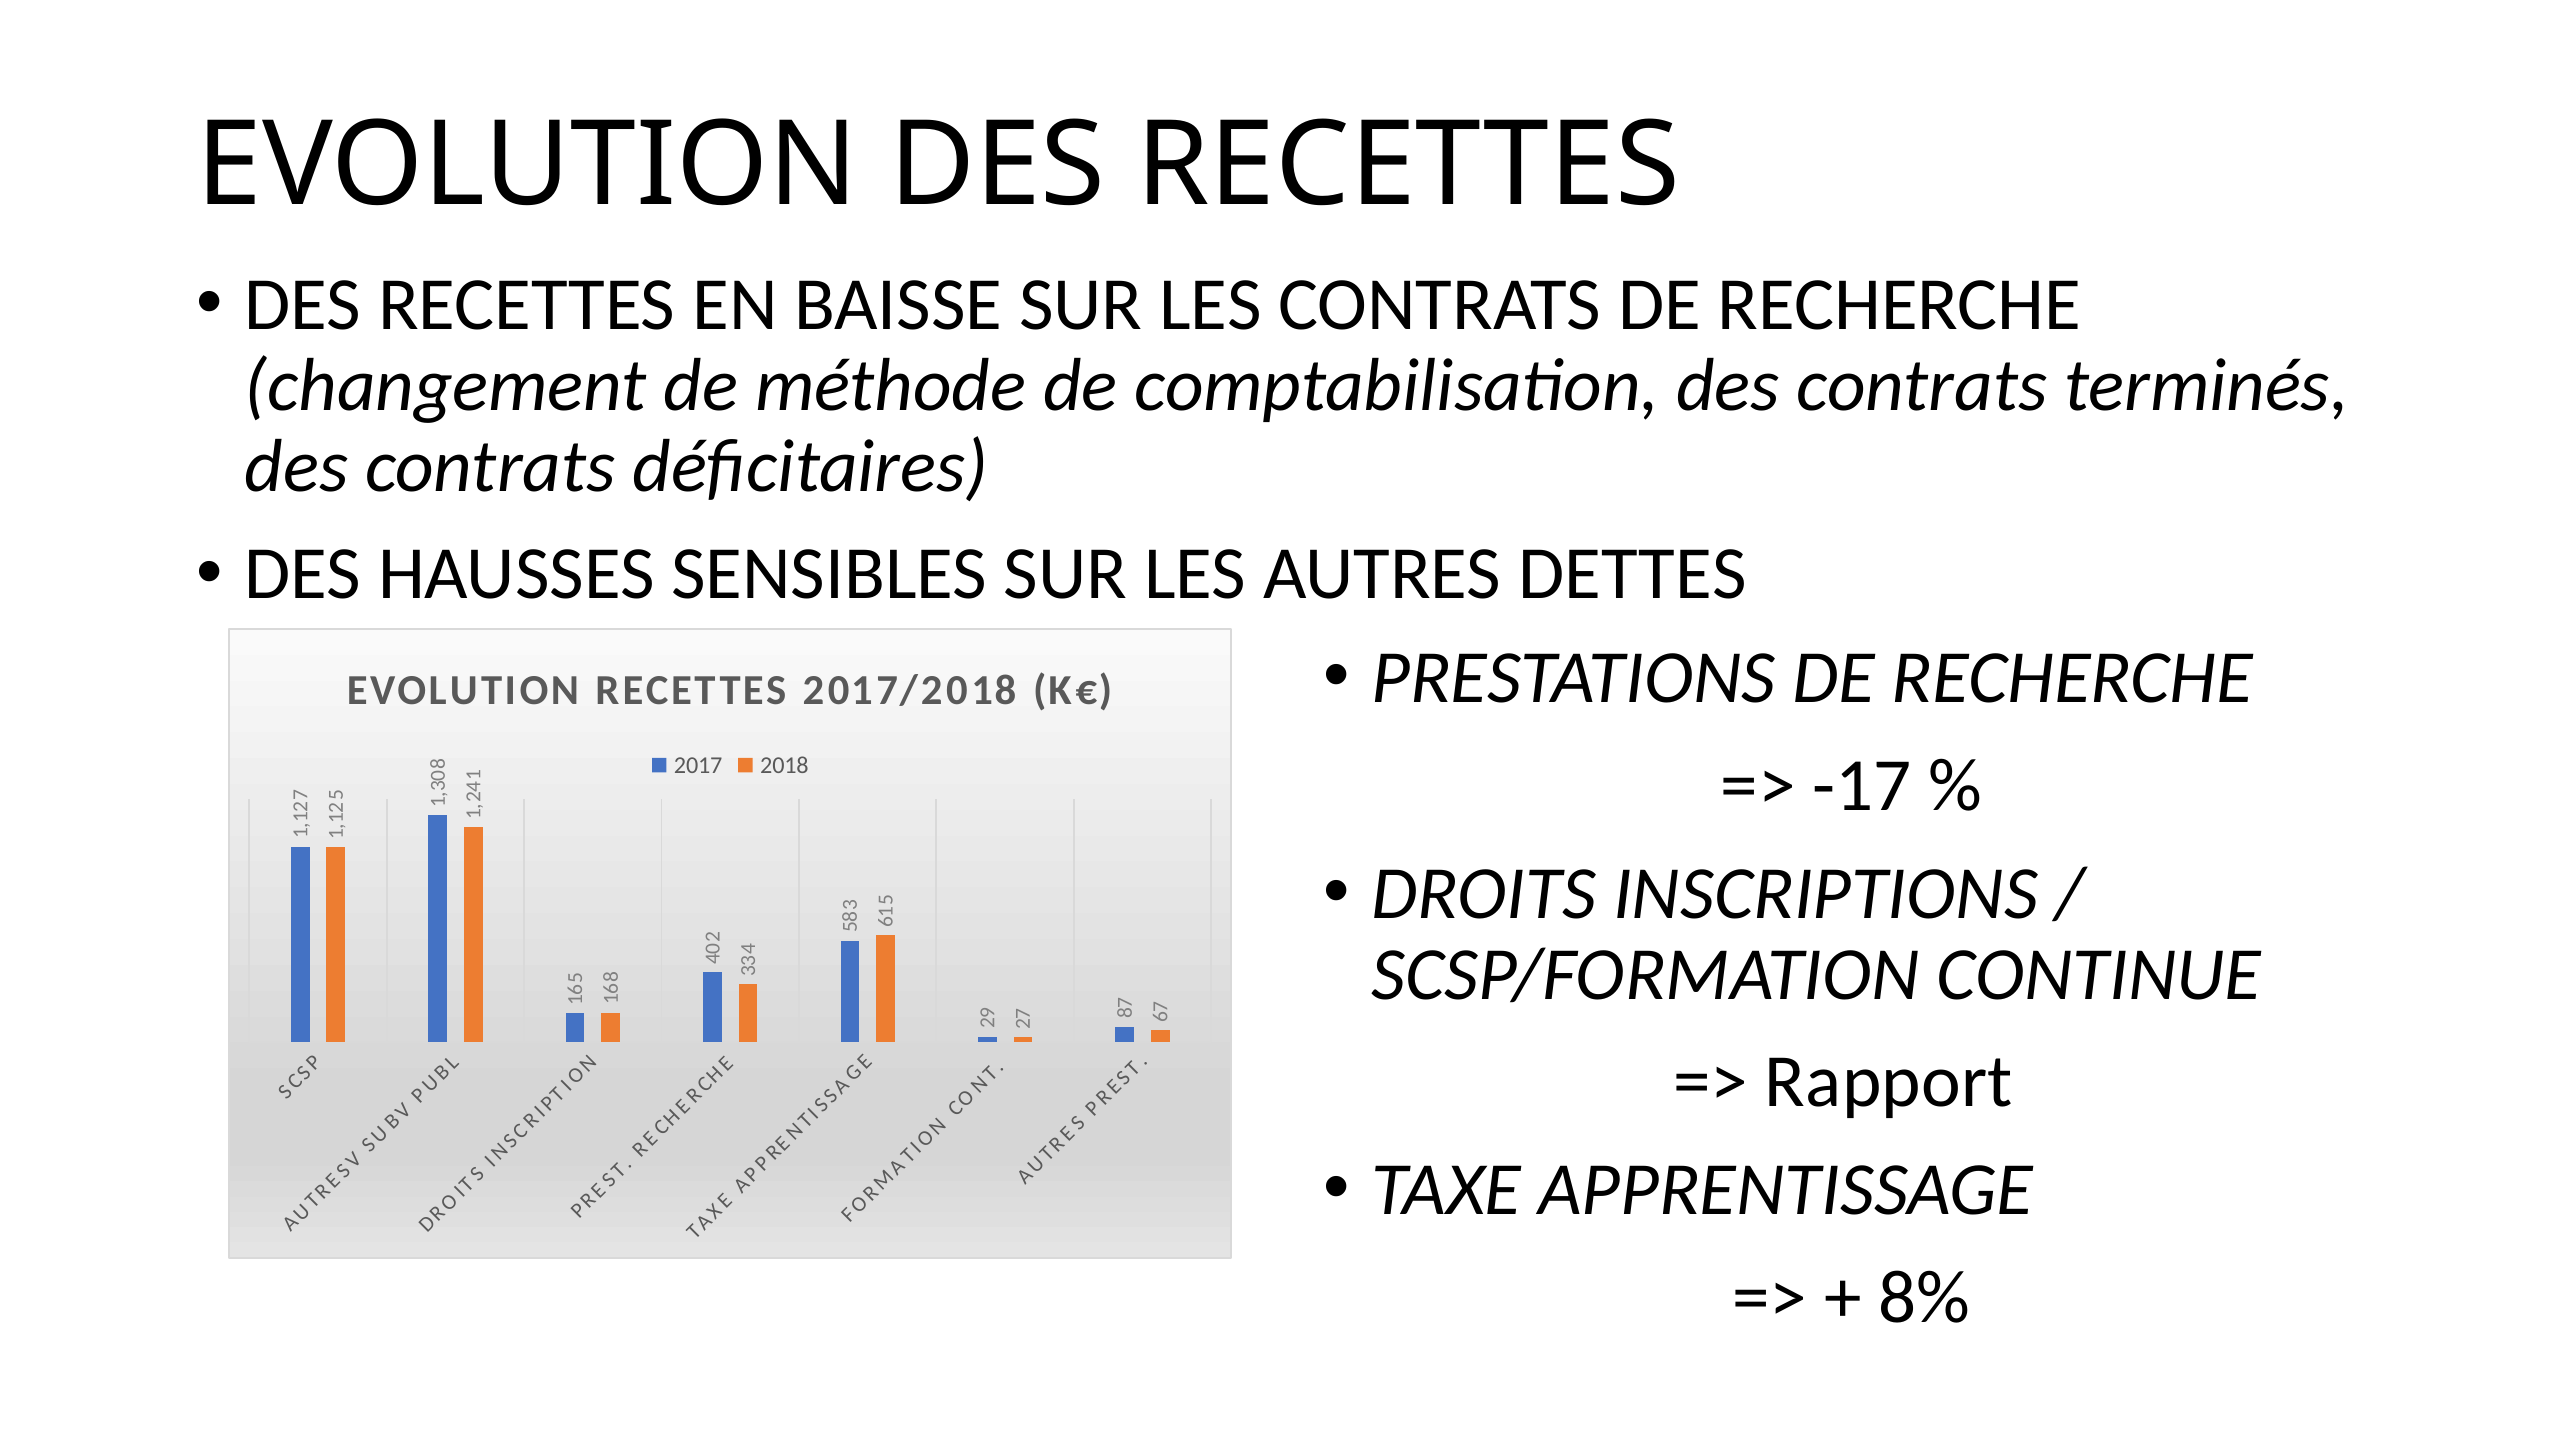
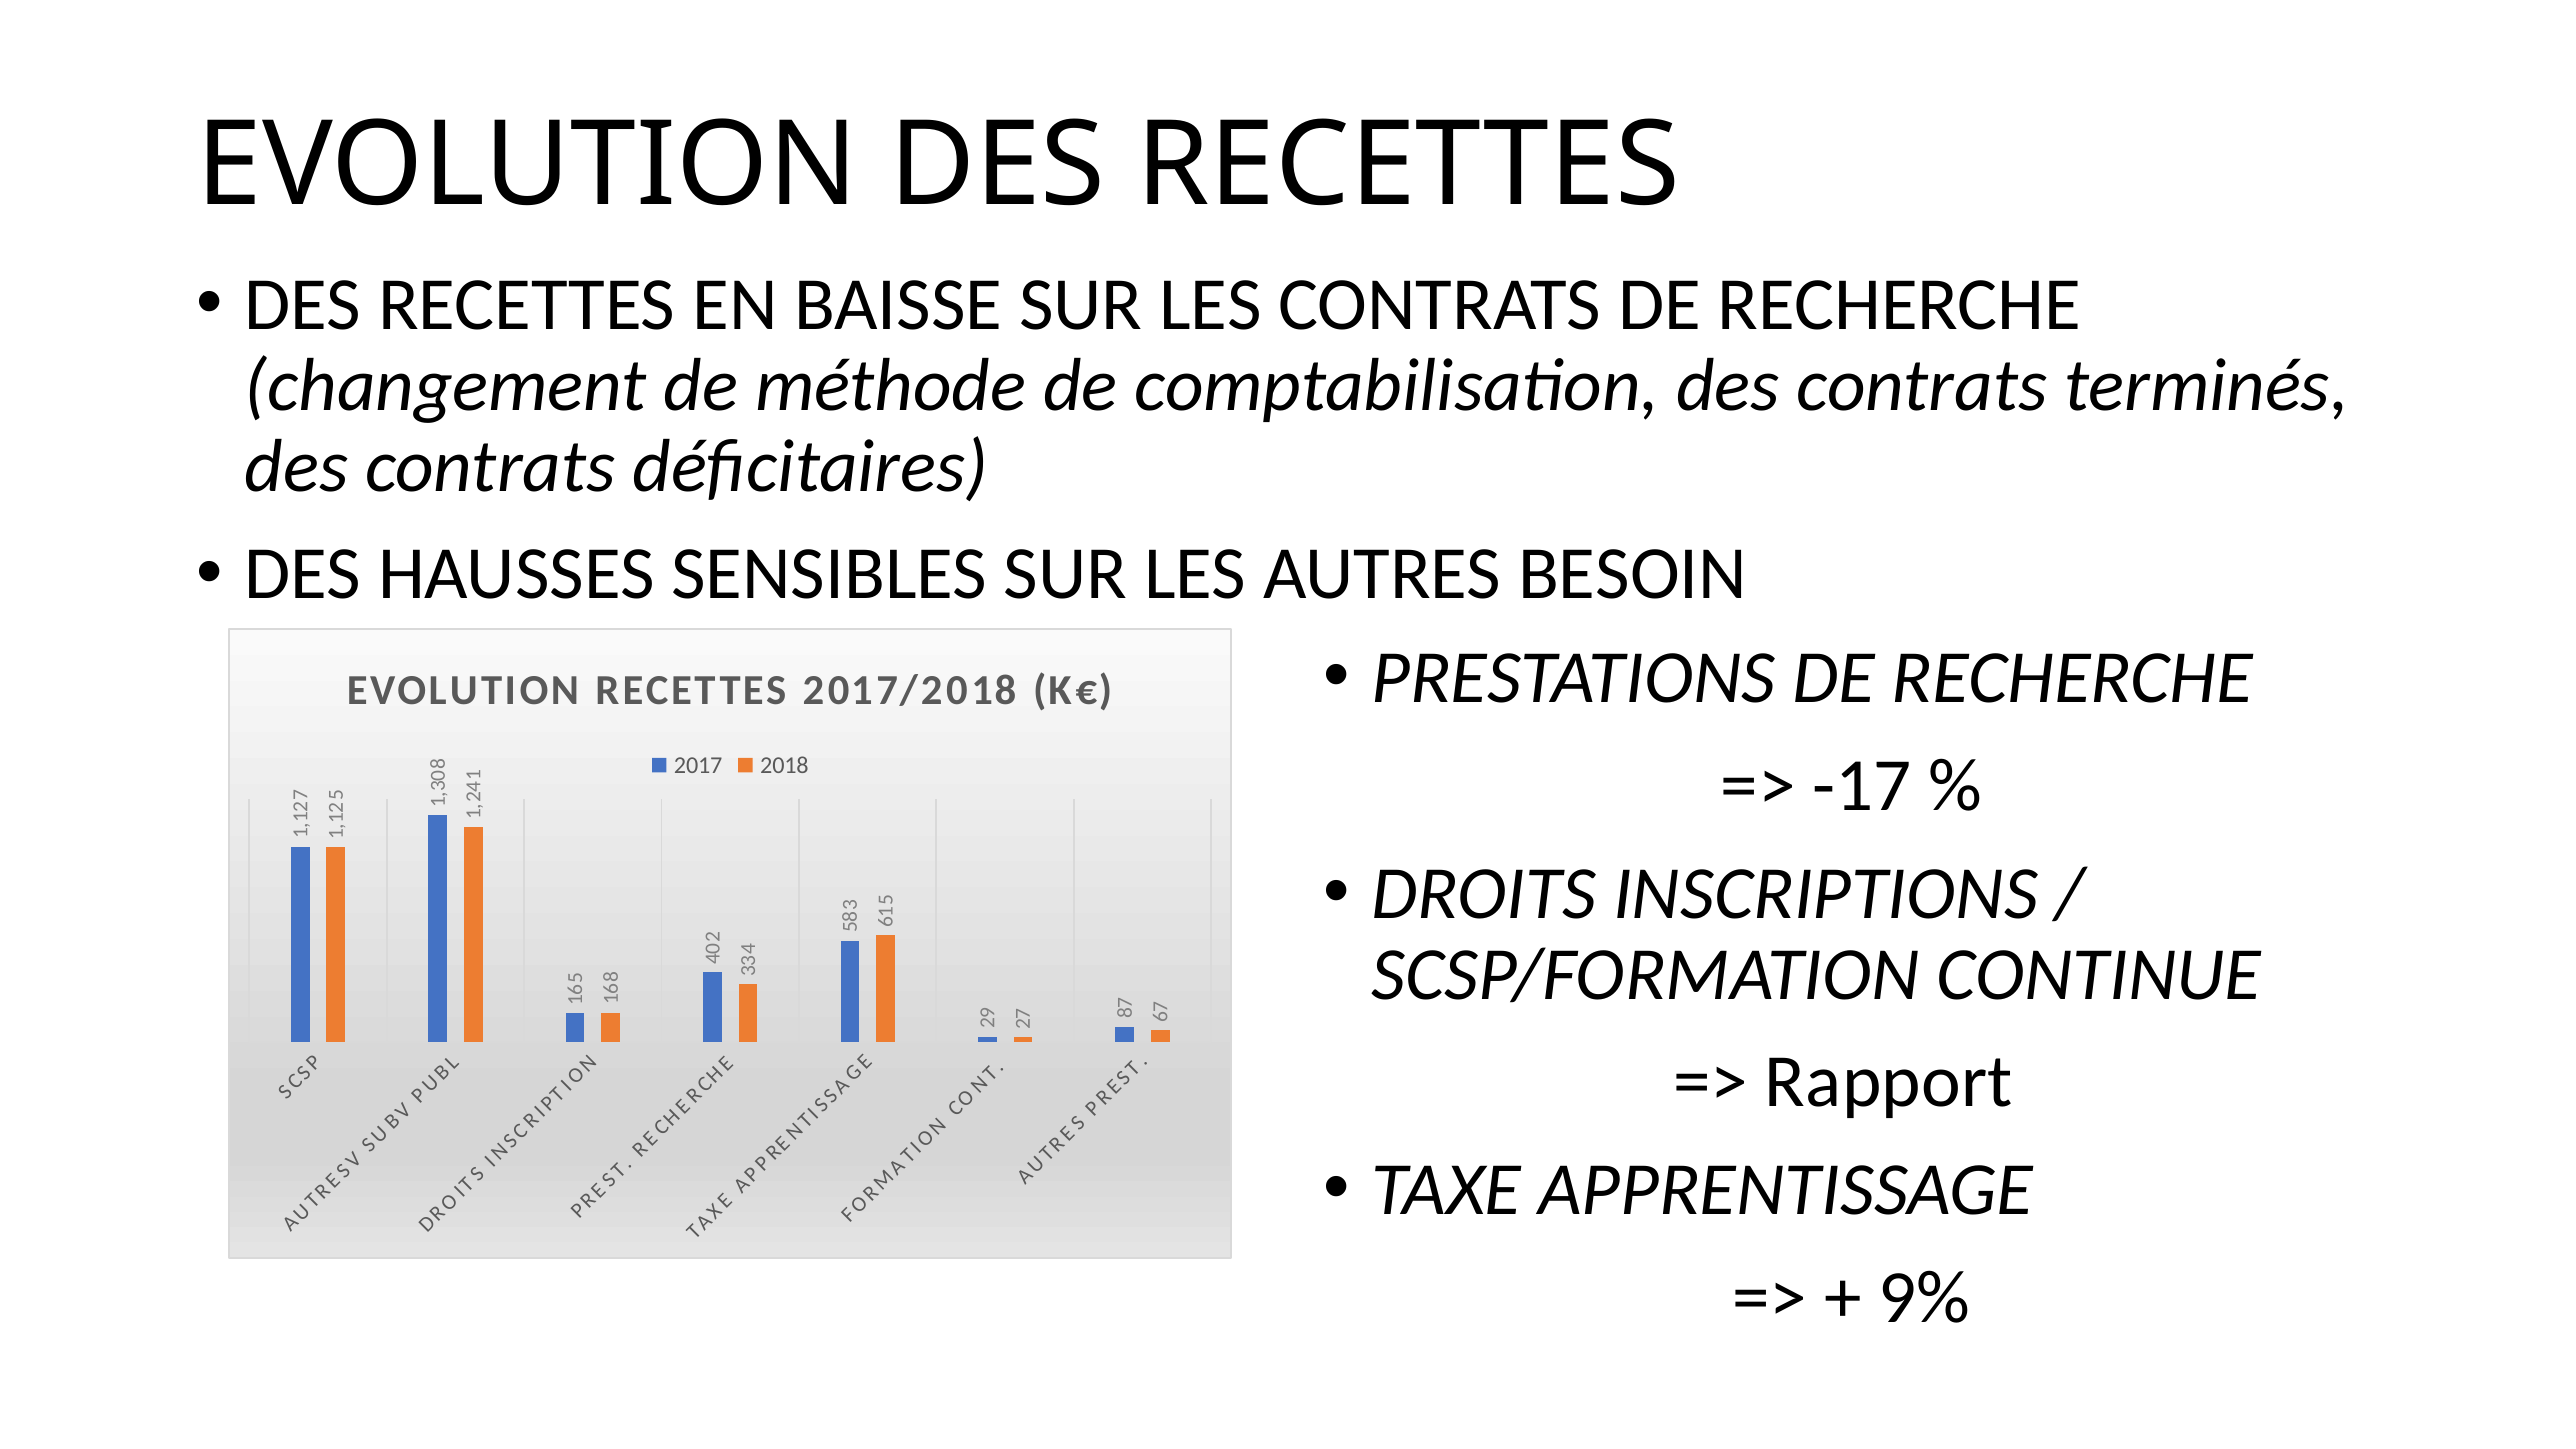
DETTES: DETTES -> BESOIN
8%: 8% -> 9%
